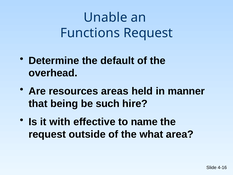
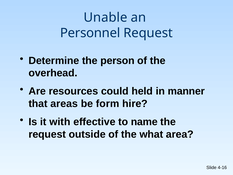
Functions: Functions -> Personnel
default: default -> person
areas: areas -> could
being: being -> areas
such: such -> form
